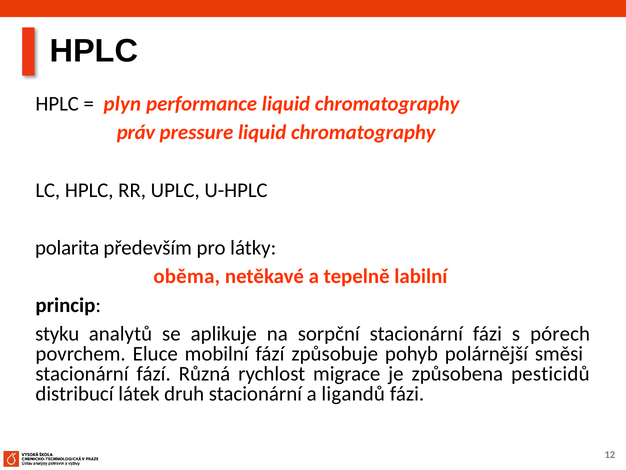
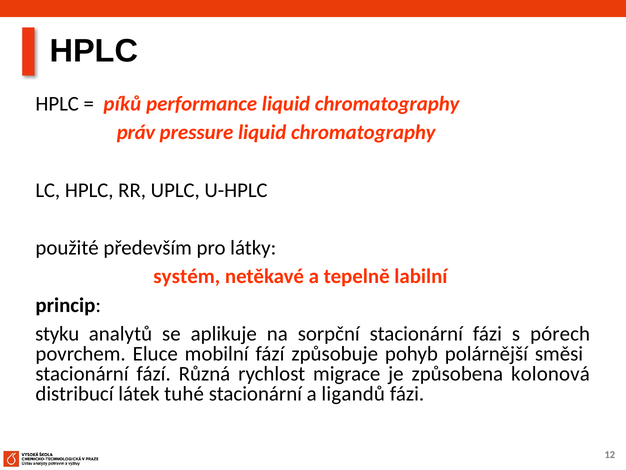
plyn: plyn -> píků
polarita: polarita -> použité
oběma: oběma -> systém
pesticidů: pesticidů -> kolonová
druh: druh -> tuhé
